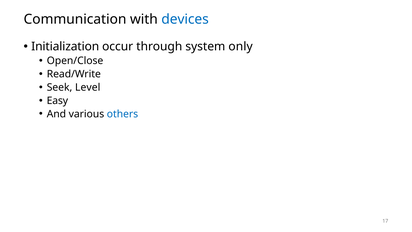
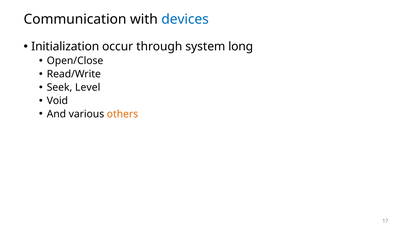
only: only -> long
Easy: Easy -> Void
others colour: blue -> orange
